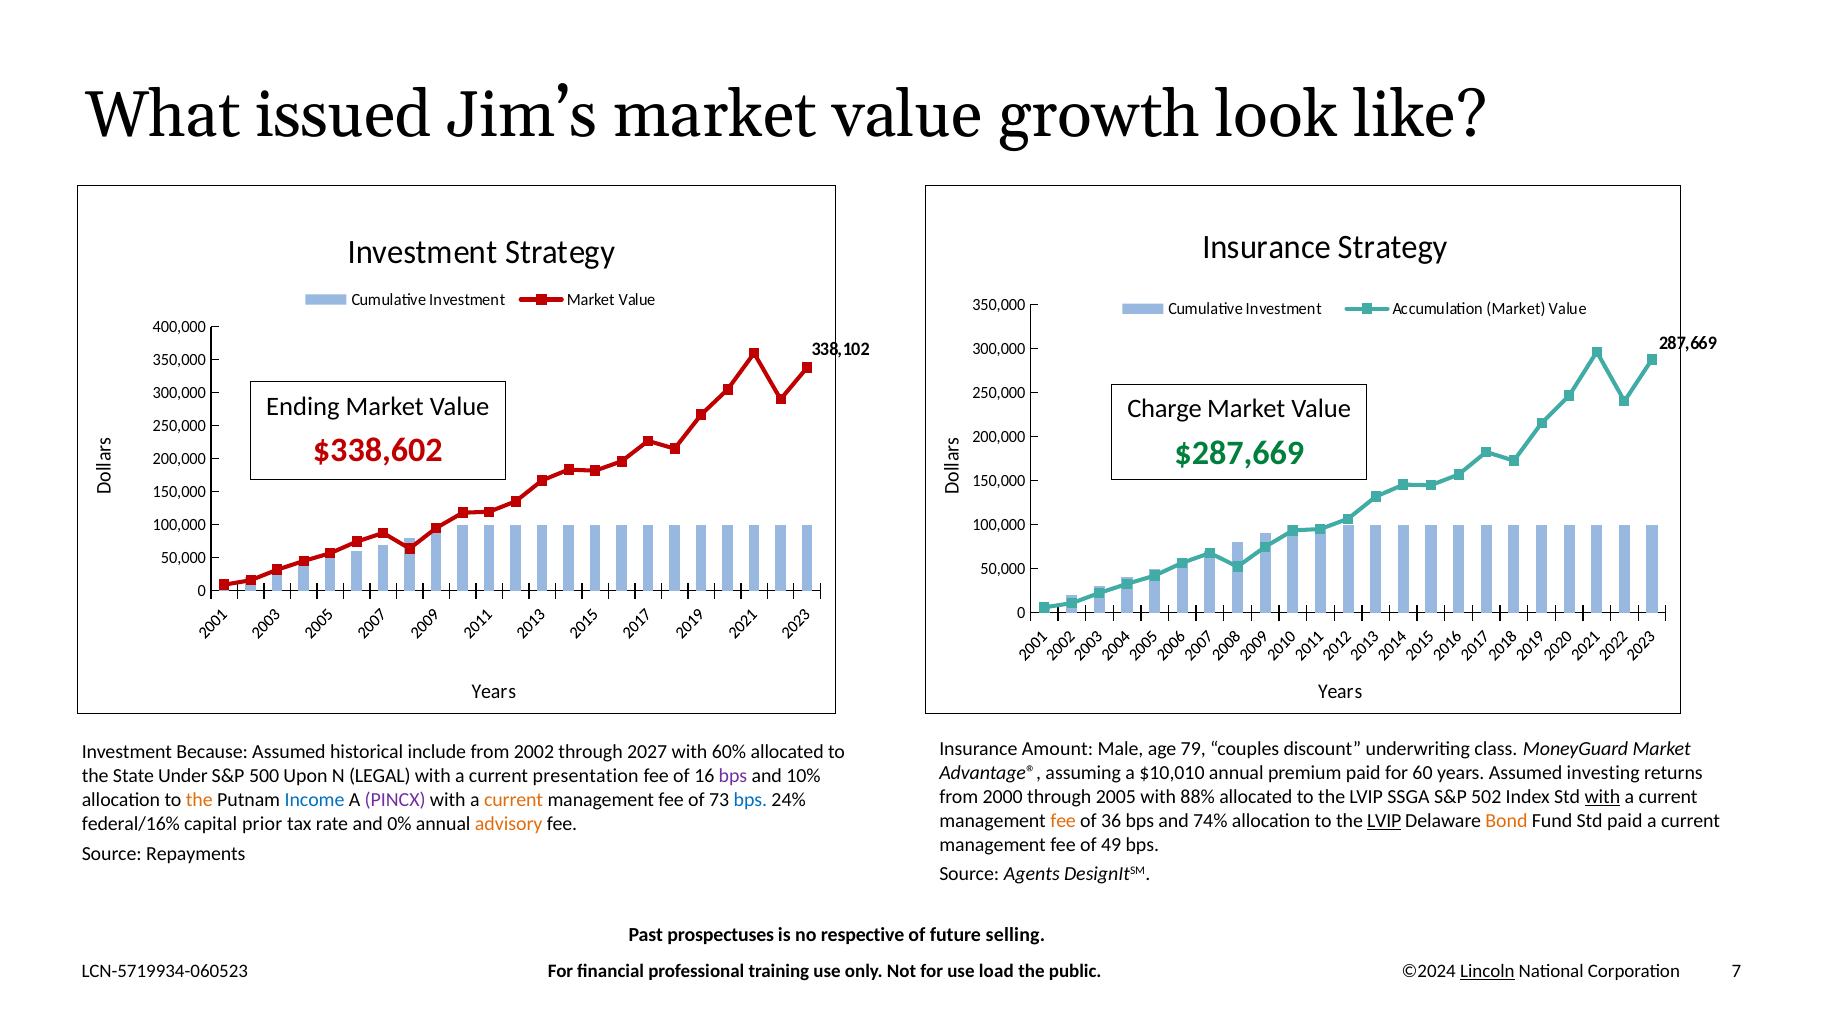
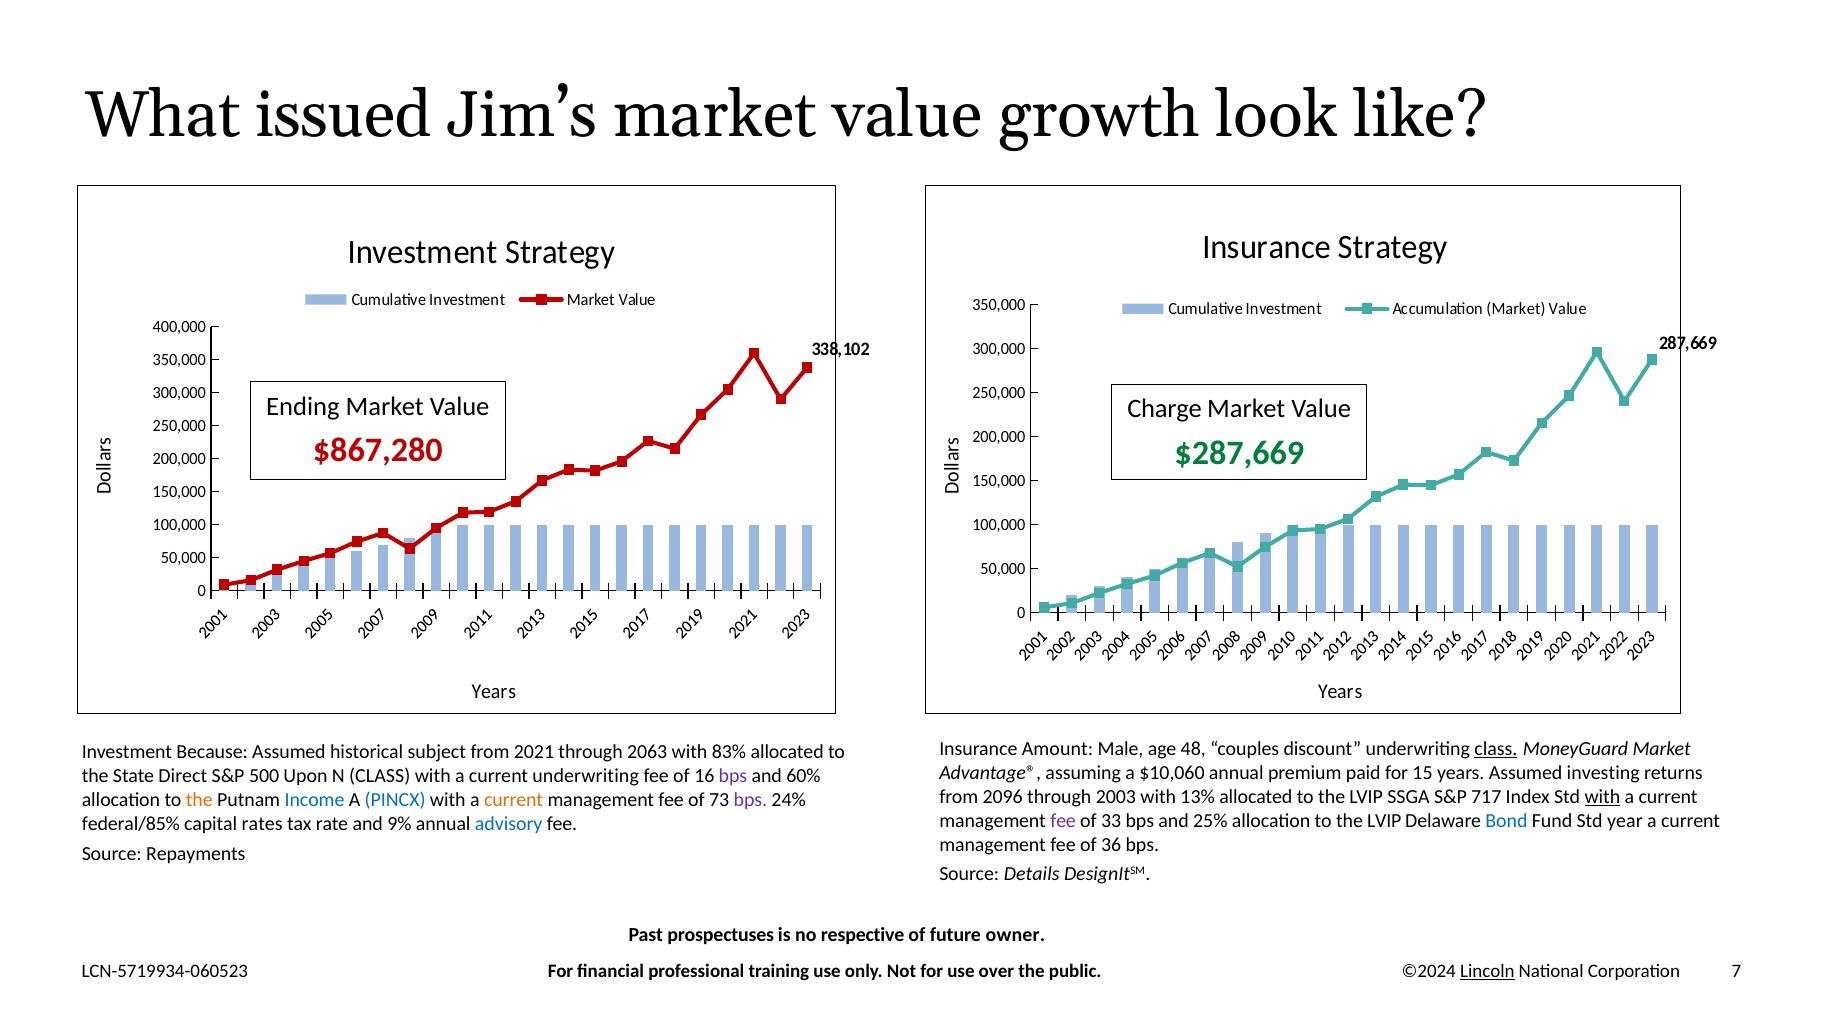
$338,602: $338,602 -> $867,280
79: 79 -> 48
class at (1496, 749) underline: none -> present
include: include -> subject
2002: 2002 -> 2021
2027: 2027 -> 2063
60%: 60% -> 83%
$10,010: $10,010 -> $10,060
60: 60 -> 15
Under: Under -> Direct
N LEGAL: LEGAL -> CLASS
current presentation: presentation -> underwriting
10%: 10% -> 60%
2000: 2000 -> 2096
2005: 2005 -> 2003
88%: 88% -> 13%
502: 502 -> 717
PINCX colour: purple -> blue
bps at (750, 800) colour: blue -> purple
fee at (1063, 821) colour: orange -> purple
36: 36 -> 33
74%: 74% -> 25%
LVIP at (1384, 821) underline: present -> none
Bond colour: orange -> blue
Std paid: paid -> year
federal/16%: federal/16% -> federal/85%
prior: prior -> rates
0%: 0% -> 9%
advisory colour: orange -> blue
49: 49 -> 36
Agents: Agents -> Details
selling: selling -> owner
load: load -> over
